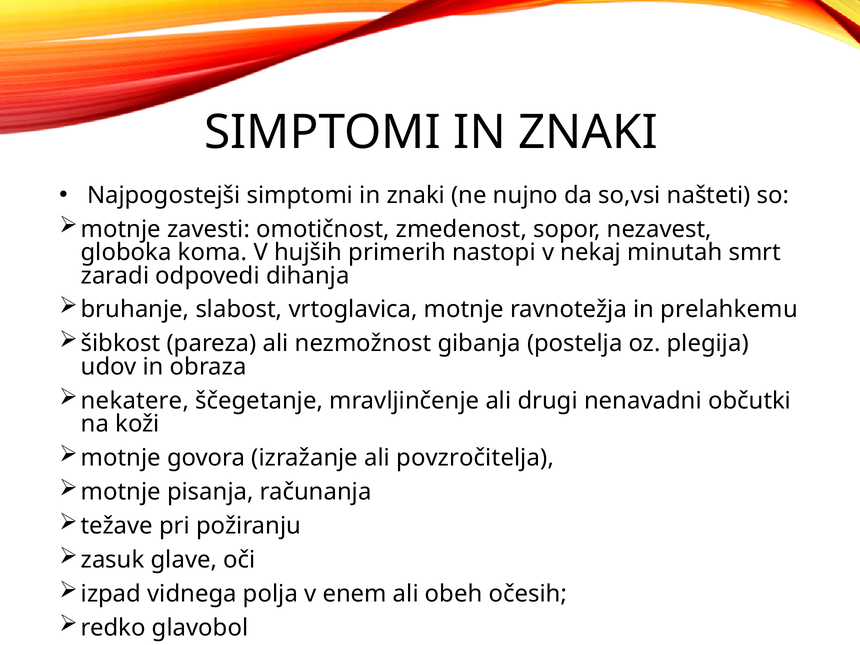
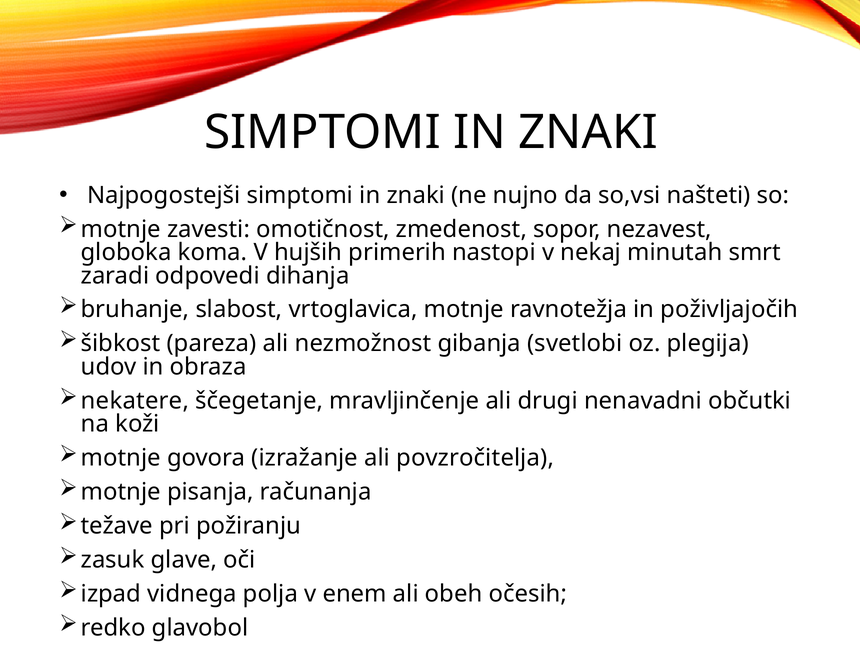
prelahkemu: prelahkemu -> poživljajočih
postelja: postelja -> svetlobi
